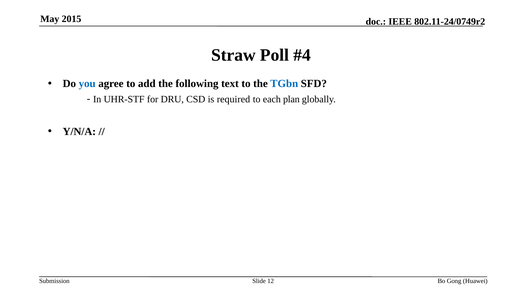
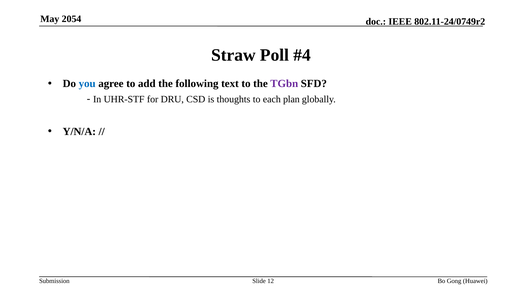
2015: 2015 -> 2054
TGbn colour: blue -> purple
required: required -> thoughts
